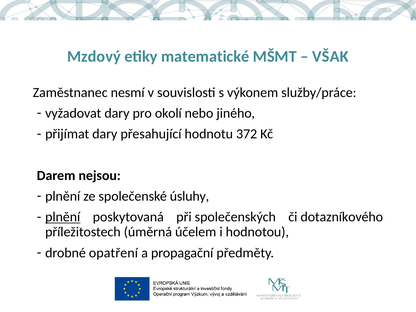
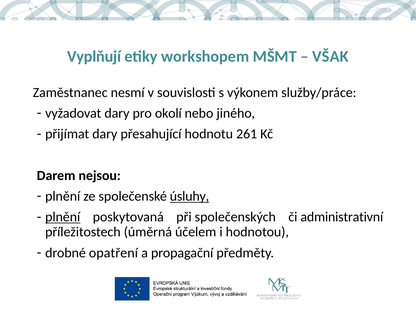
Mzdový: Mzdový -> Vyplňují
matematické: matematické -> workshopem
372: 372 -> 261
úsluhy underline: none -> present
dotazníkového: dotazníkového -> administrativní
